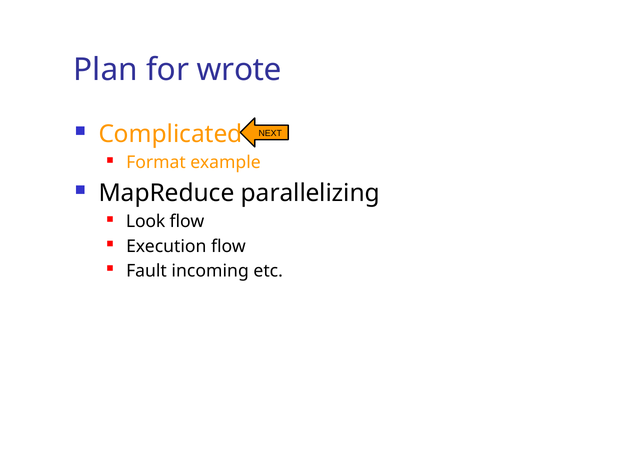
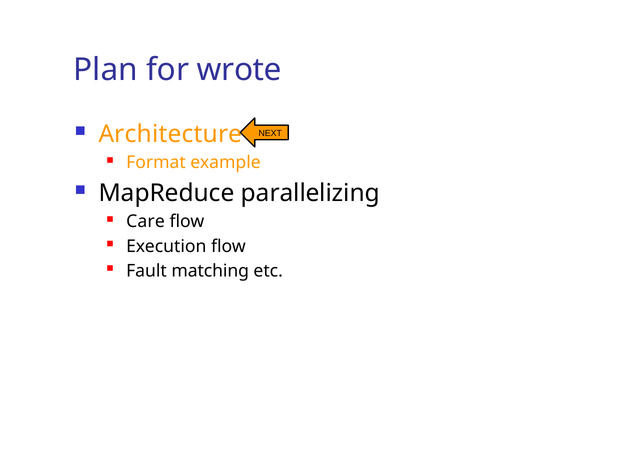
Complicated: Complicated -> Architecture
Look: Look -> Care
incoming: incoming -> matching
